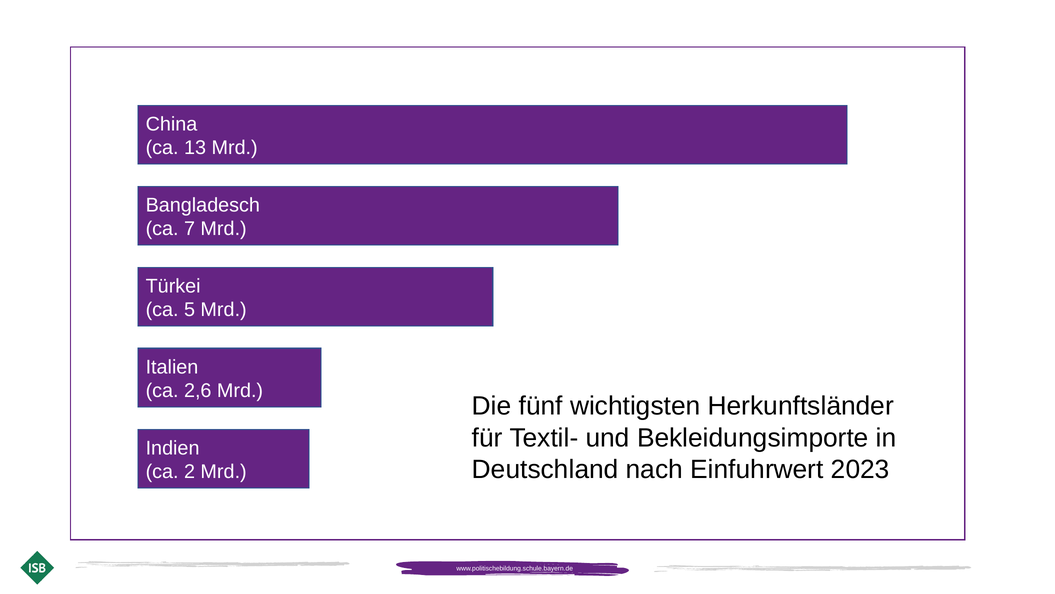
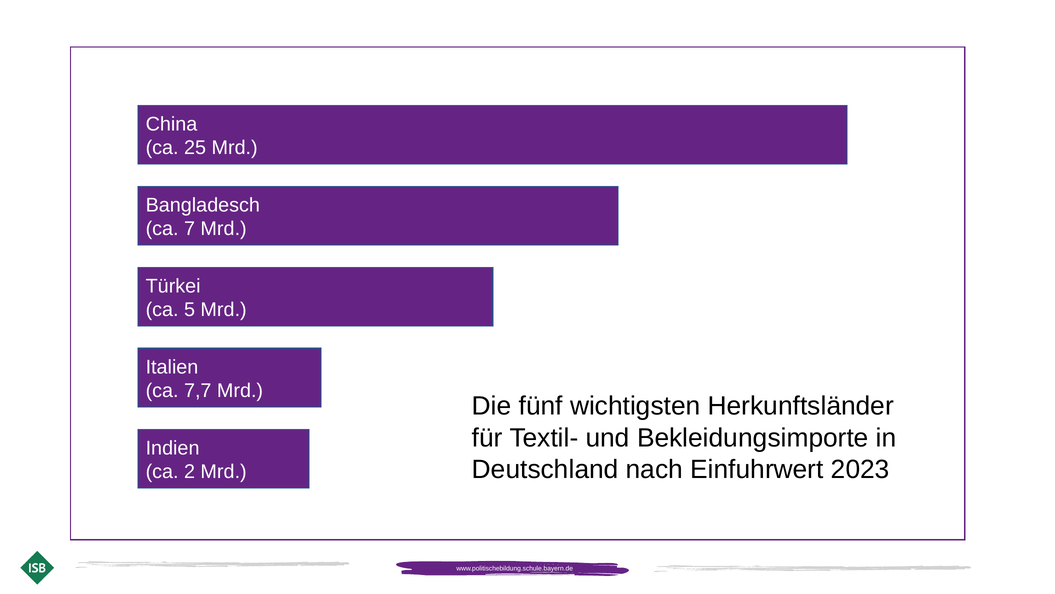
13: 13 -> 25
2,6: 2,6 -> 7,7
